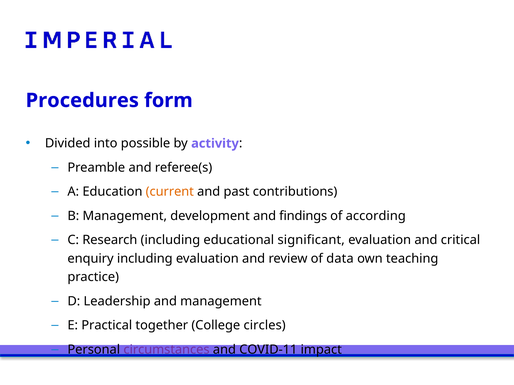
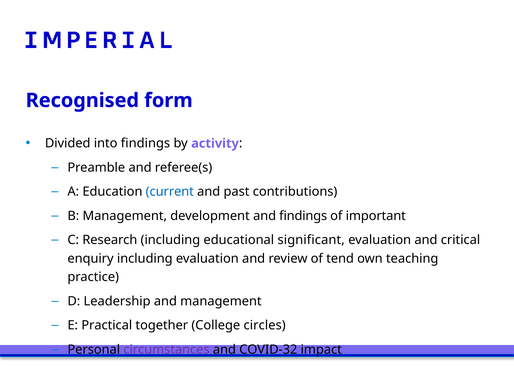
Procedures: Procedures -> Recognised
into possible: possible -> findings
current colour: orange -> blue
according: according -> important
data: data -> tend
COVID-11: COVID-11 -> COVID-32
